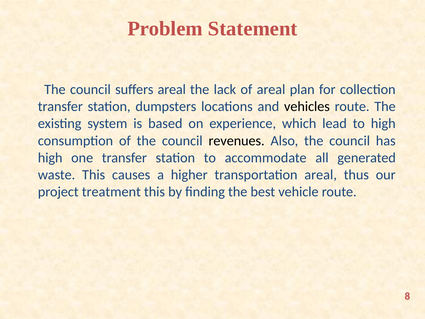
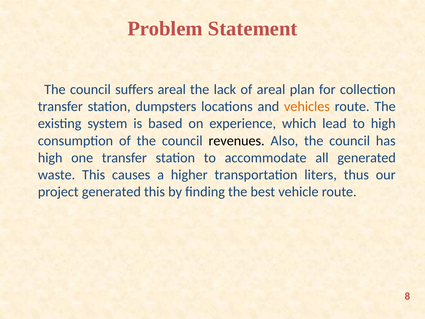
vehicles colour: black -> orange
transportation areal: areal -> liters
project treatment: treatment -> generated
